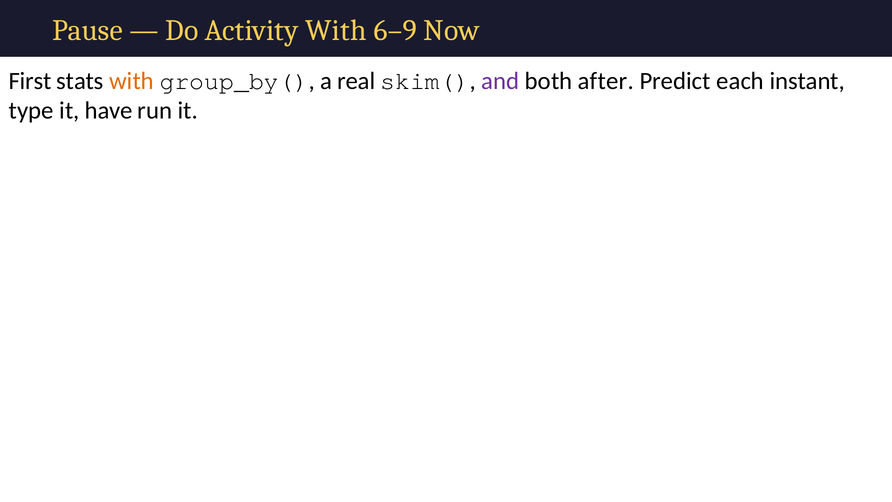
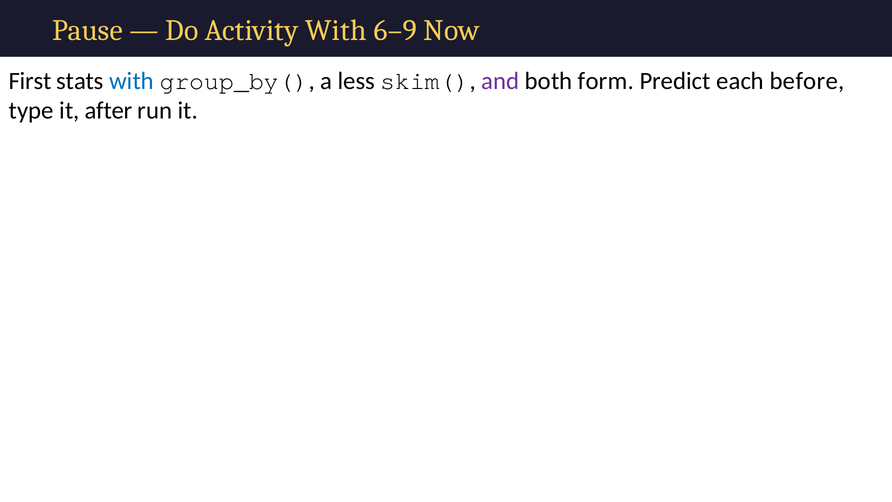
with at (132, 81) colour: orange -> blue
real: real -> less
after: after -> form
instant: instant -> before
have: have -> after
